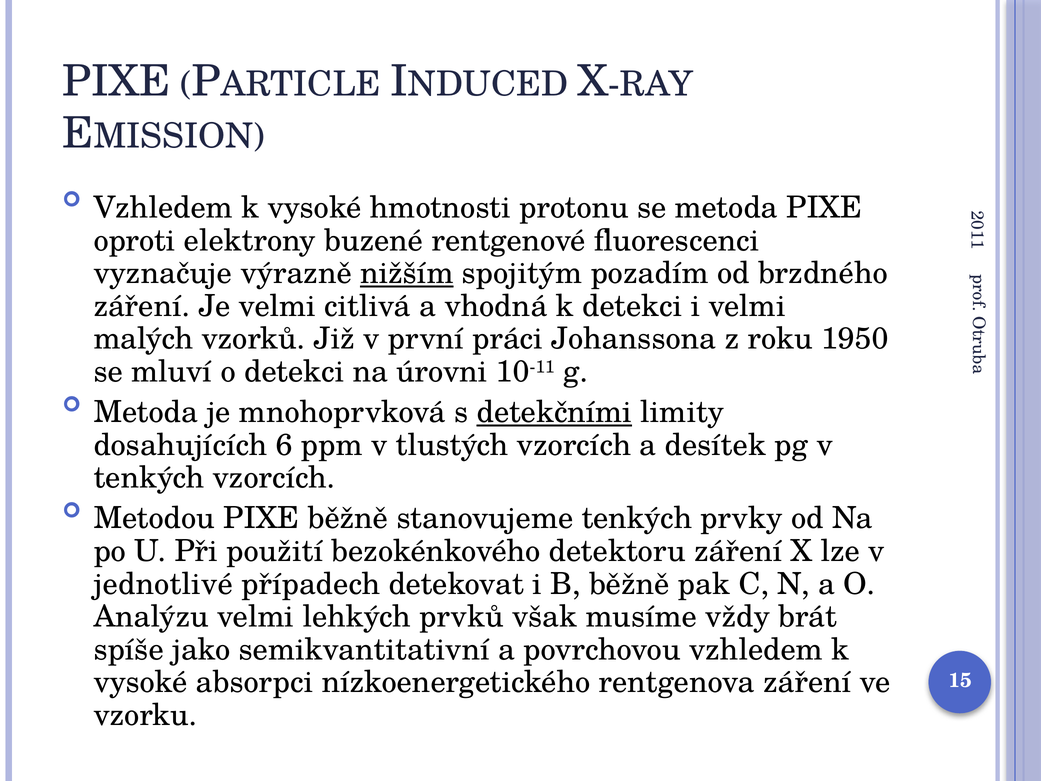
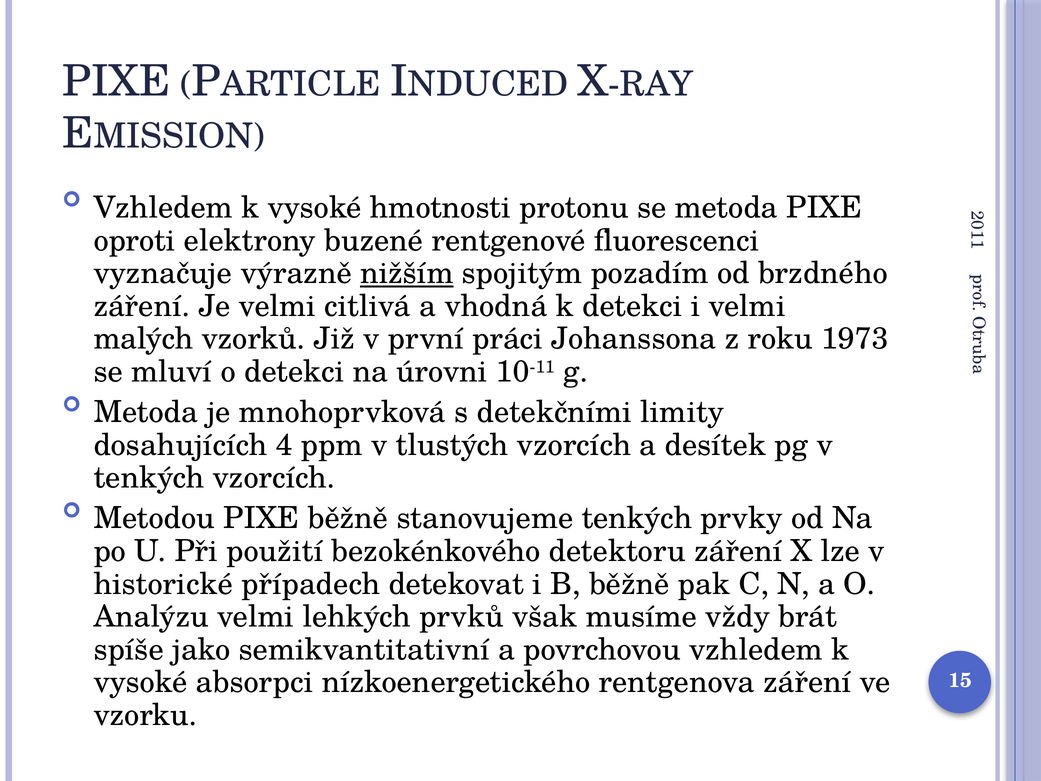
1950: 1950 -> 1973
detekčními underline: present -> none
6: 6 -> 4
jednotlivé: jednotlivé -> historické
